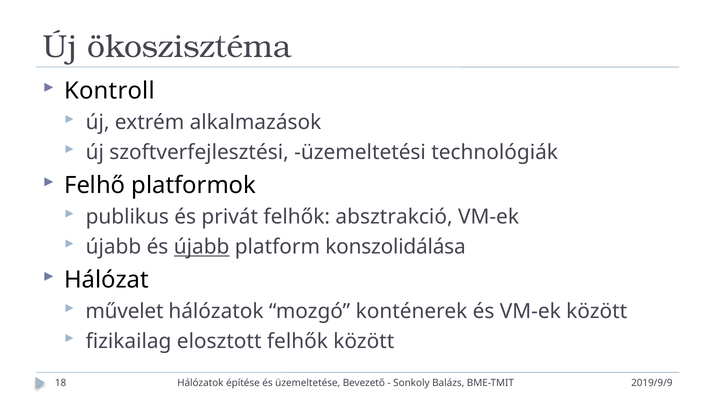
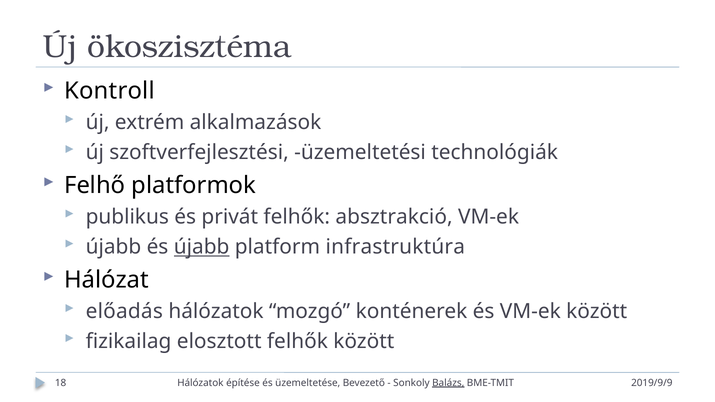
konszolidálása: konszolidálása -> infrastruktúra
művelet: művelet -> előadás
Balázs underline: none -> present
